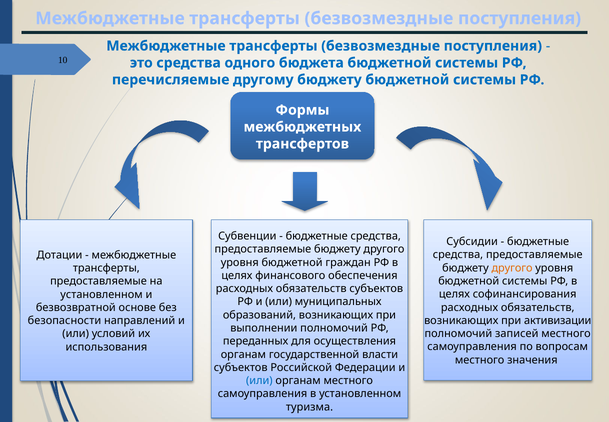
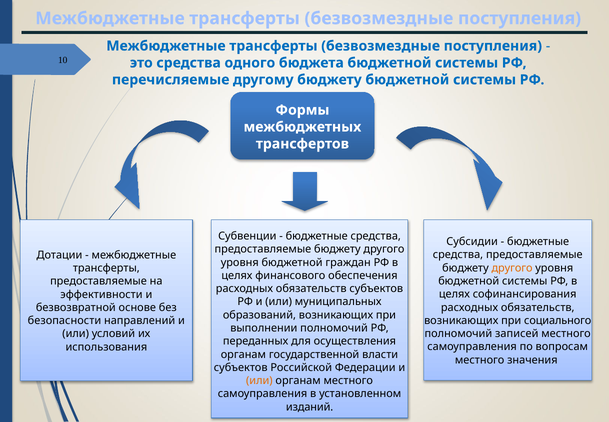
установленном at (101, 294): установленном -> эффективности
активизации: активизации -> социального
или at (259, 380) colour: blue -> orange
туризма: туризма -> изданий
